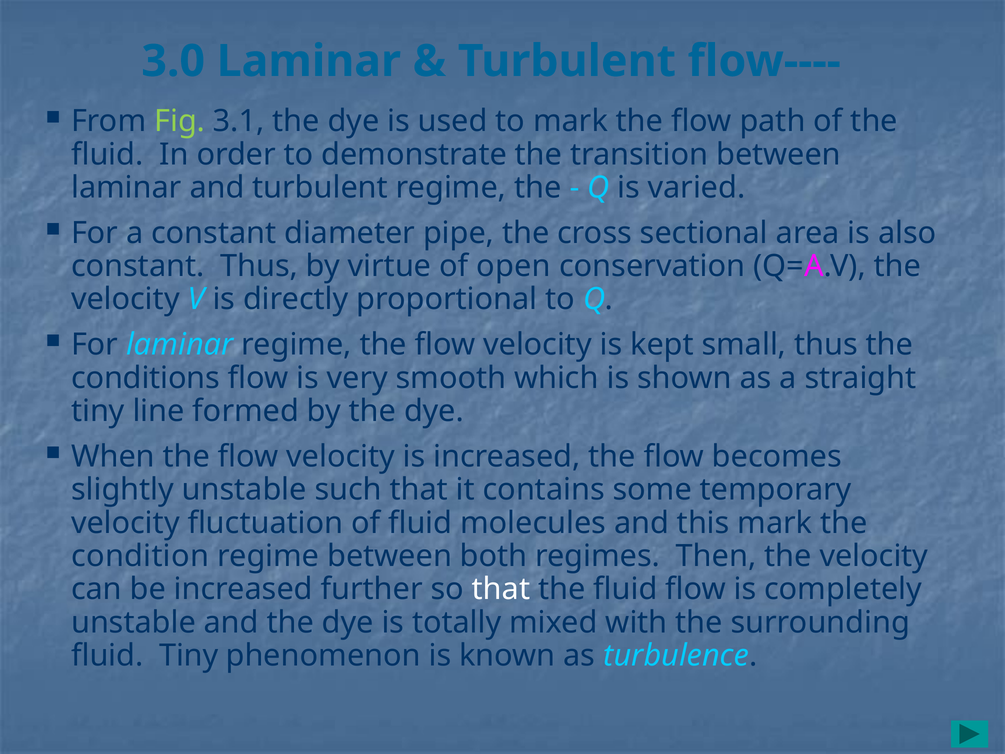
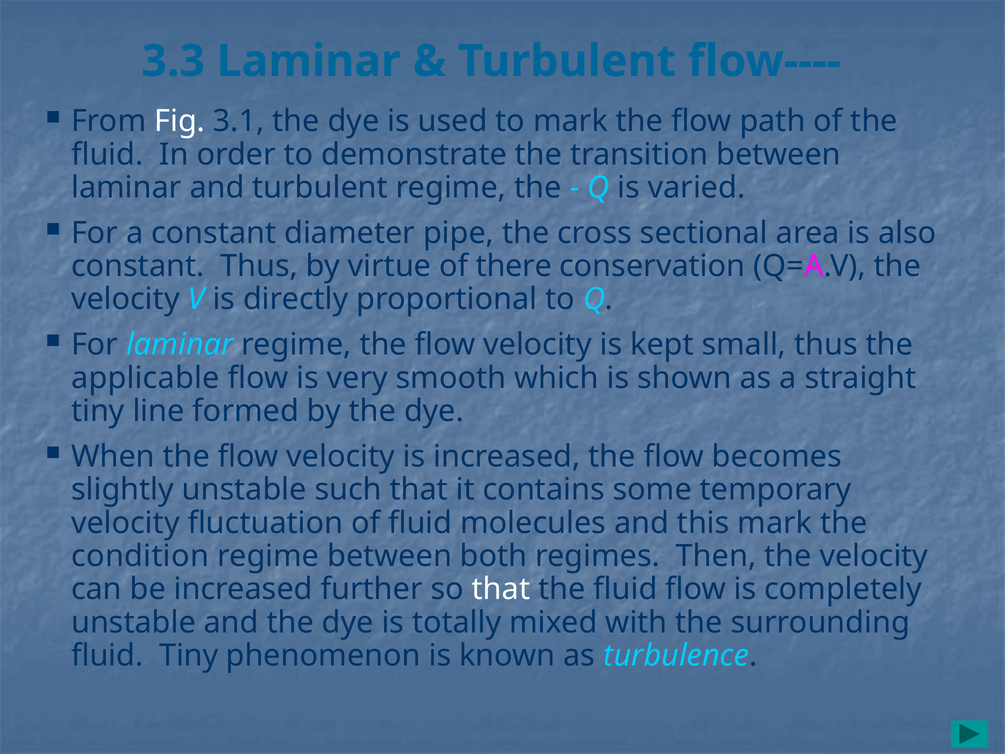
3.0: 3.0 -> 3.3
Fig colour: light green -> white
open: open -> there
conditions: conditions -> applicable
